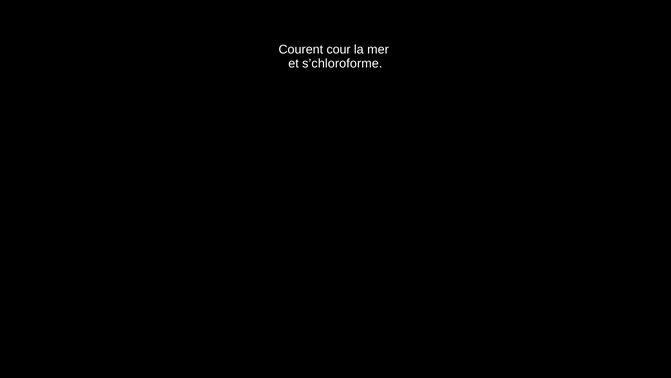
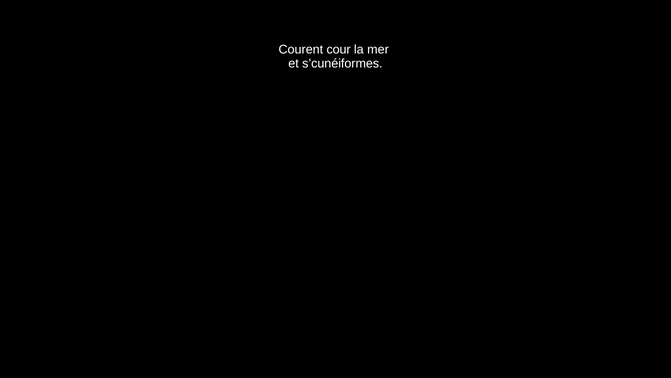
s’chloroforme: s’chloroforme -> s’cunéiformes
